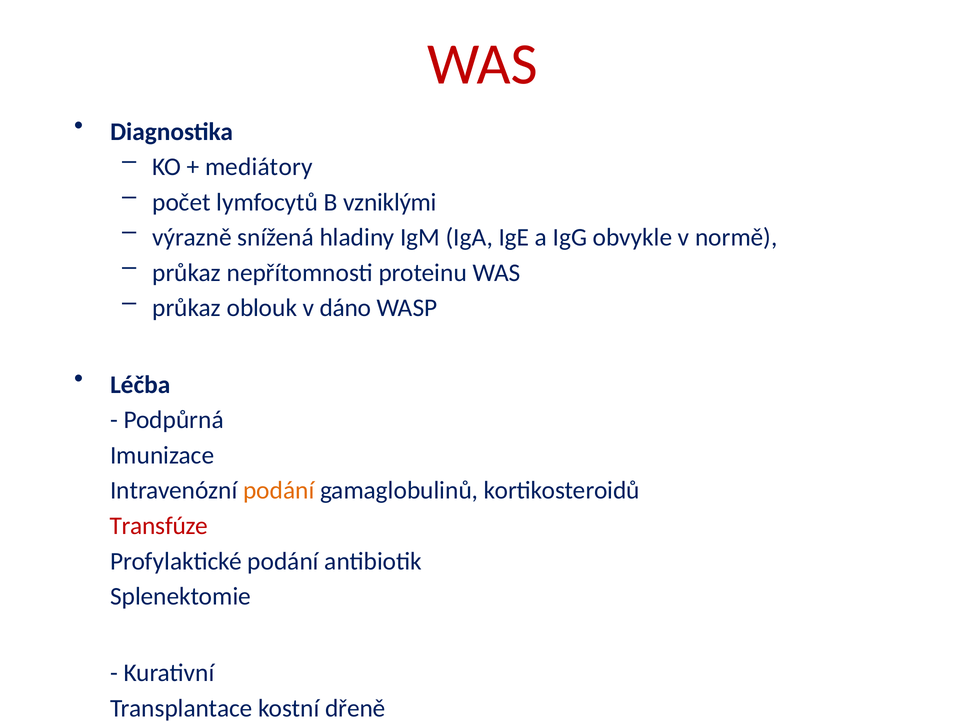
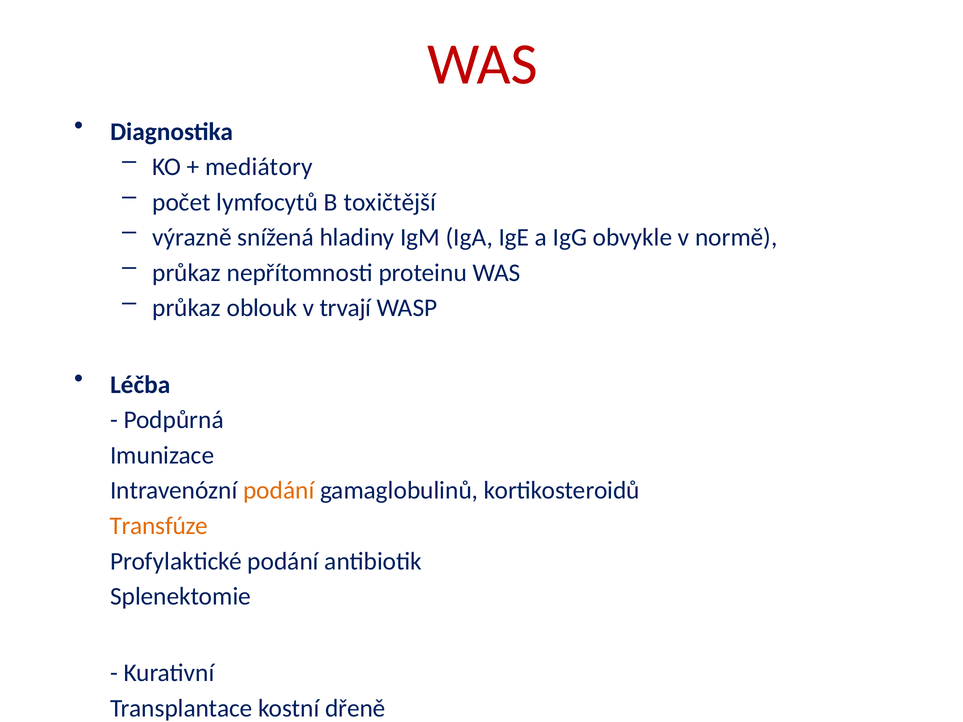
vzniklými: vzniklými -> toxičtější
dáno: dáno -> trvají
Transfúze colour: red -> orange
